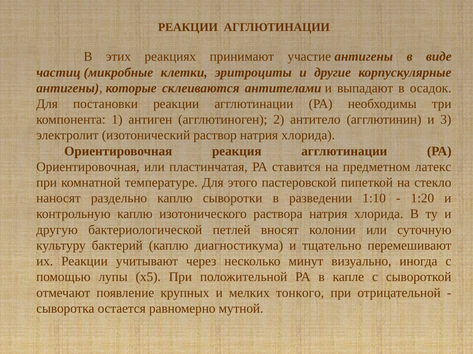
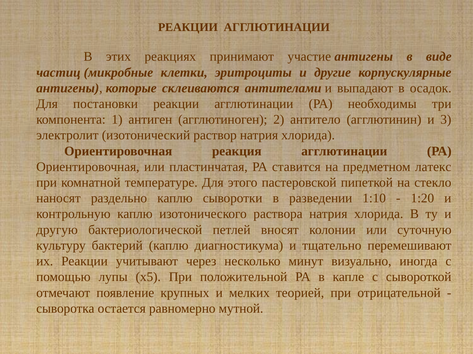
тонкого: тонкого -> теорией
